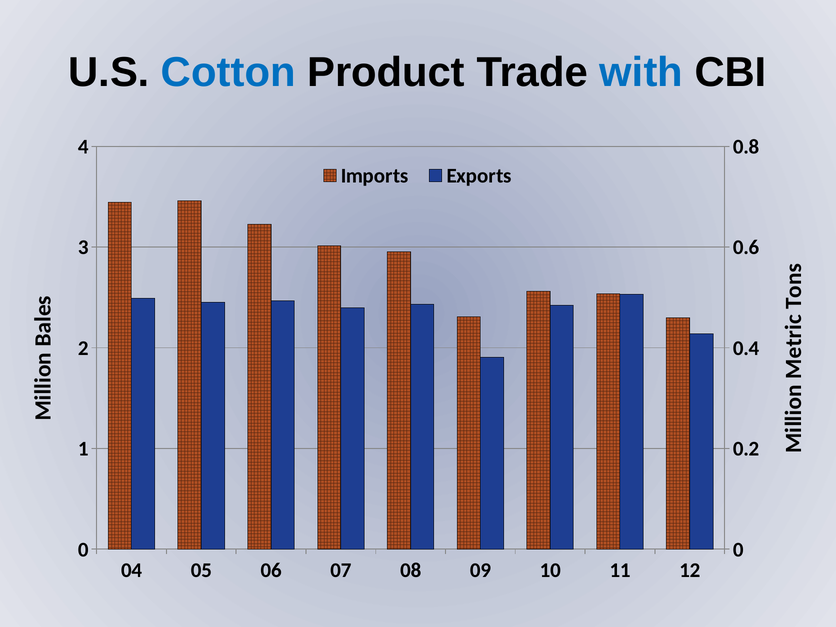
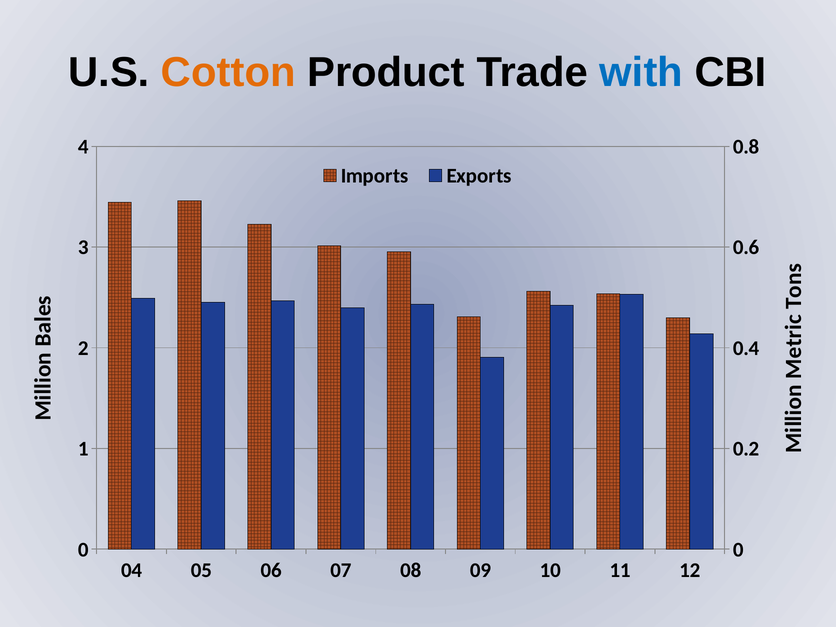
Cotton colour: blue -> orange
